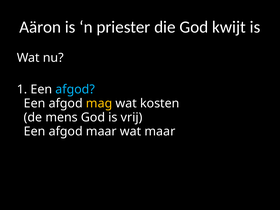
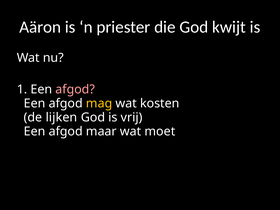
afgod at (75, 89) colour: light blue -> pink
mens: mens -> lijken
wat maar: maar -> moet
